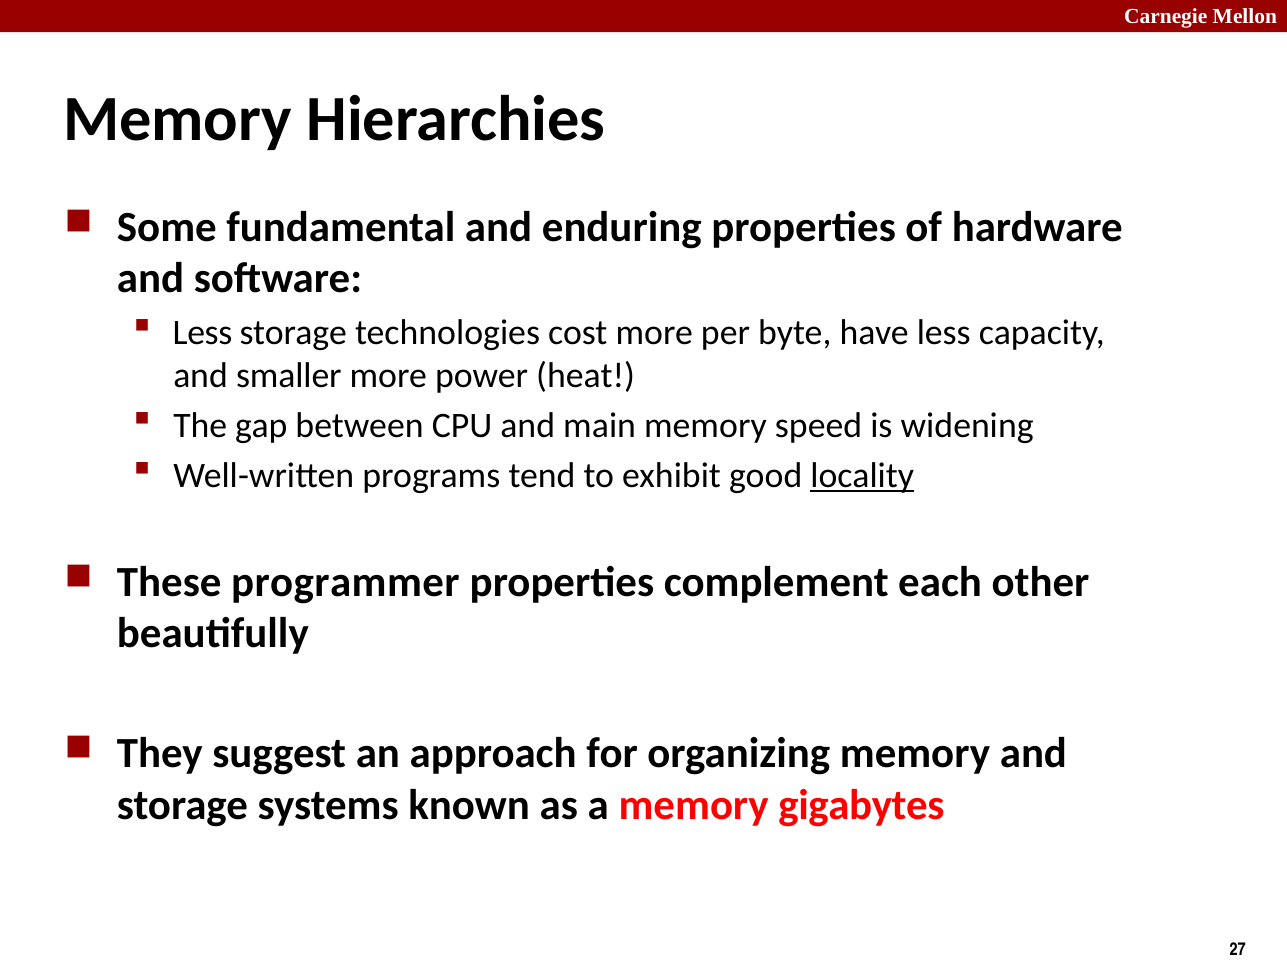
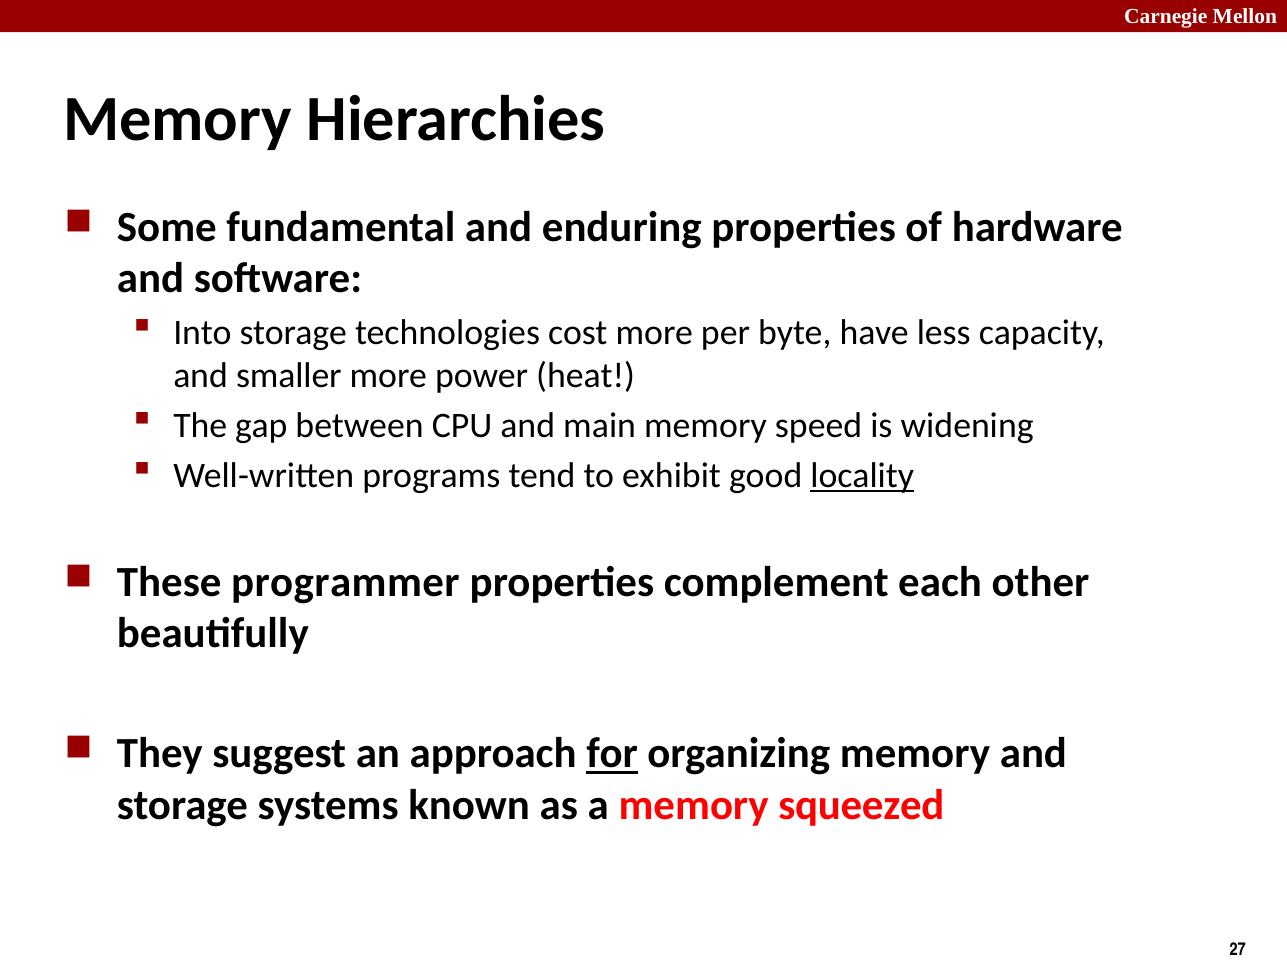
Less at (202, 332): Less -> Into
for underline: none -> present
gigabytes: gigabytes -> squeezed
